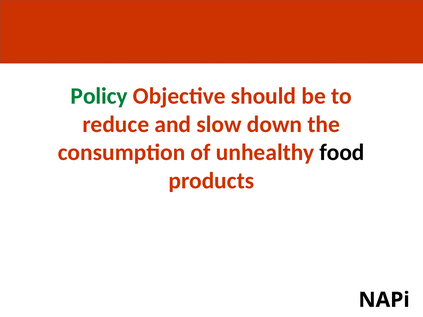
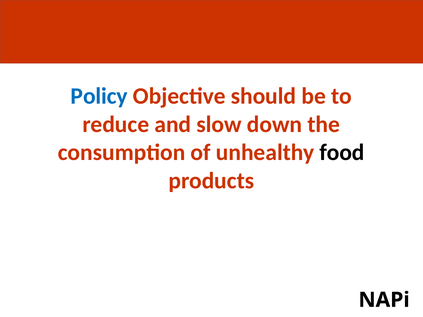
Policy colour: green -> blue
